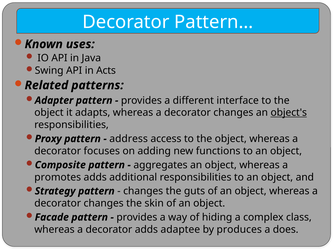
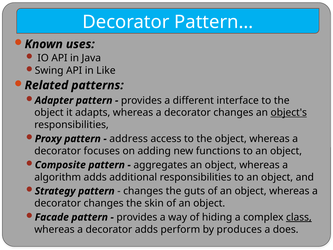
Acts: Acts -> Like
promotes: promotes -> algorithm
class underline: none -> present
adaptee: adaptee -> perform
